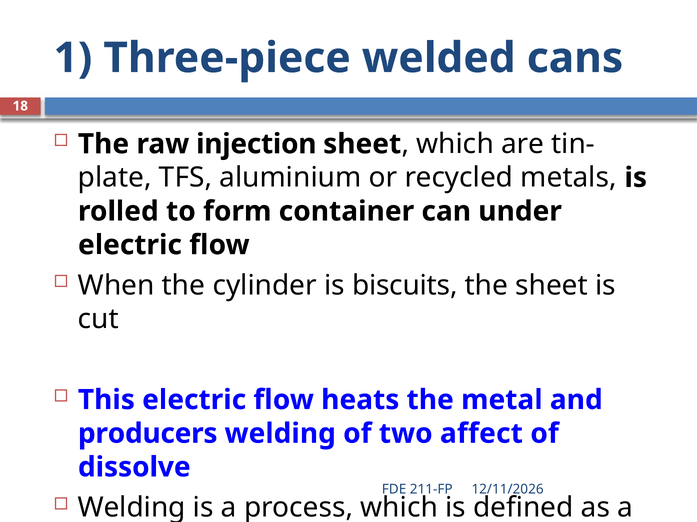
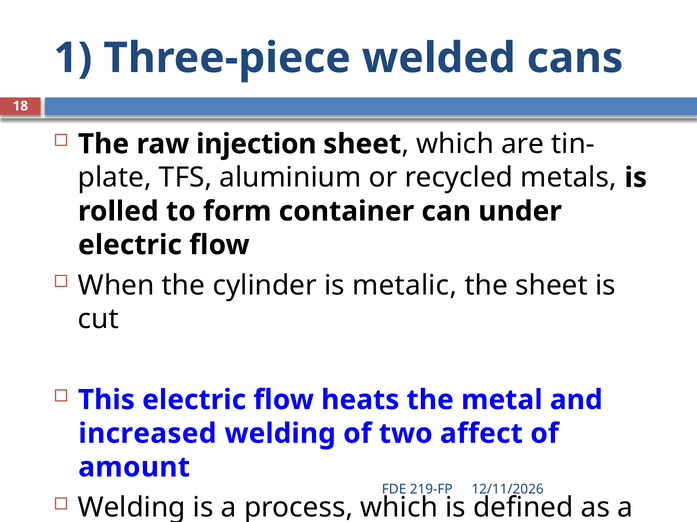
biscuits: biscuits -> metalic
producers: producers -> increased
dissolve: dissolve -> amount
211-FP: 211-FP -> 219-FP
